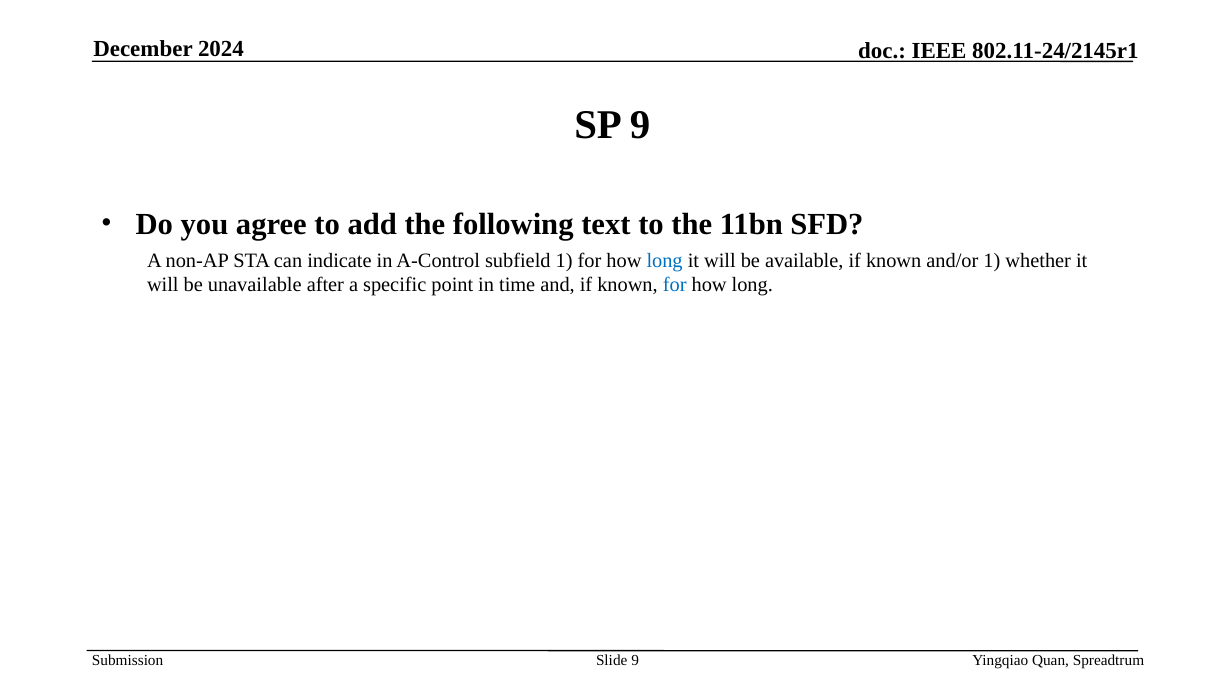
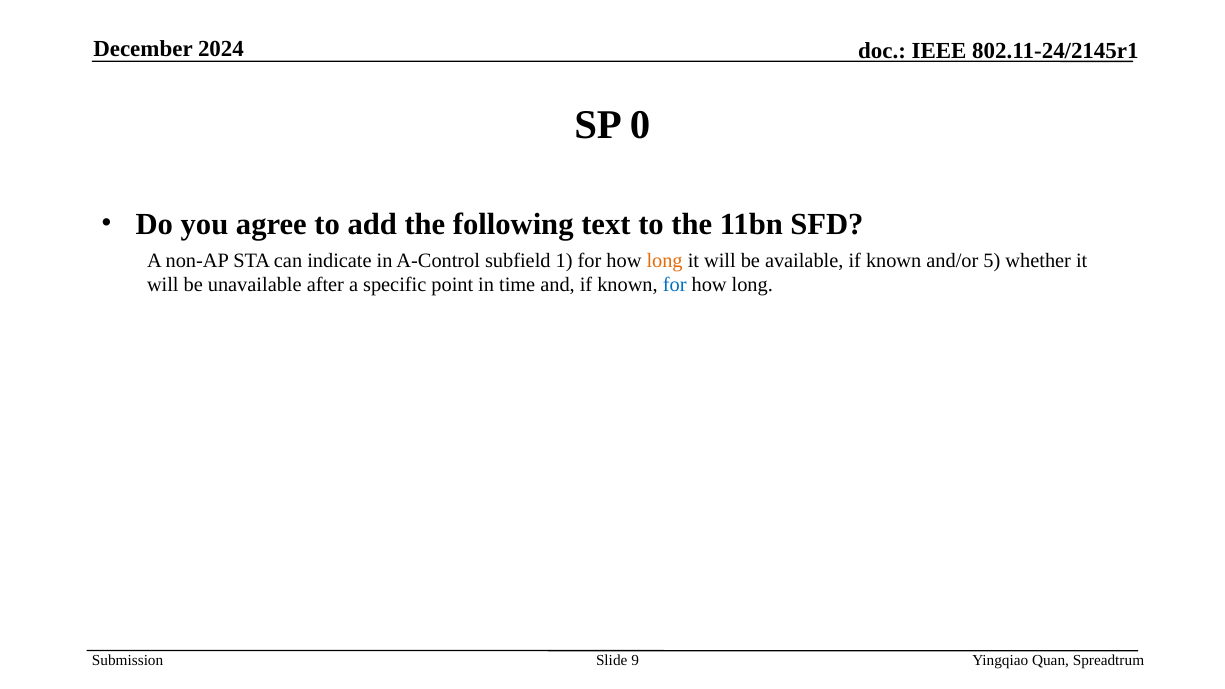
SP 9: 9 -> 0
long at (665, 260) colour: blue -> orange
and/or 1: 1 -> 5
